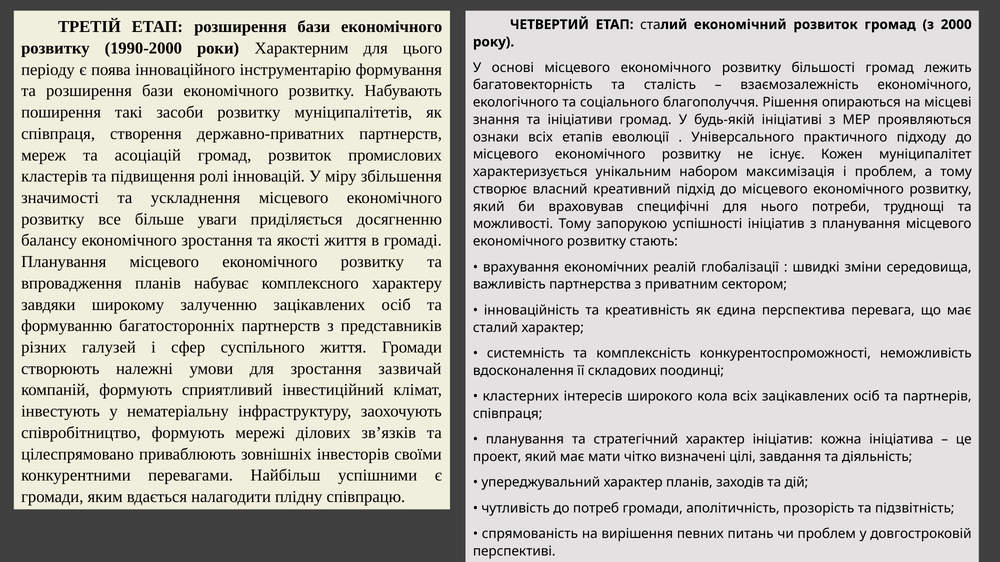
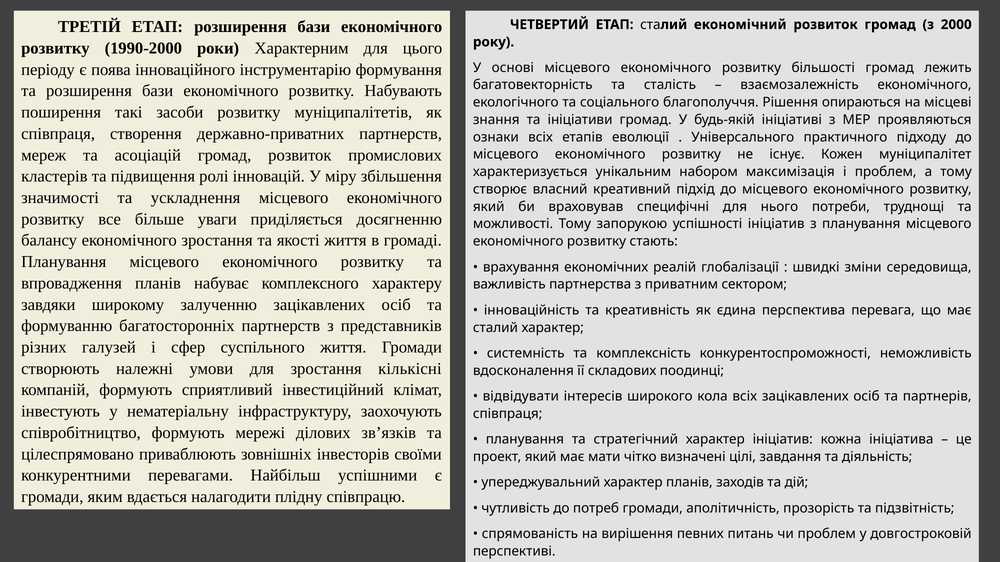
зазвичай: зазвичай -> кількісні
кластерних: кластерних -> відвідувати
